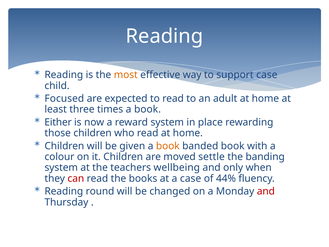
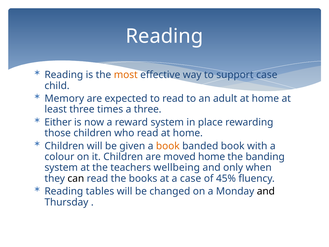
Focused: Focused -> Memory
times a book: book -> three
moved settle: settle -> home
can colour: red -> black
44%: 44% -> 45%
round: round -> tables
and at (266, 191) colour: red -> black
